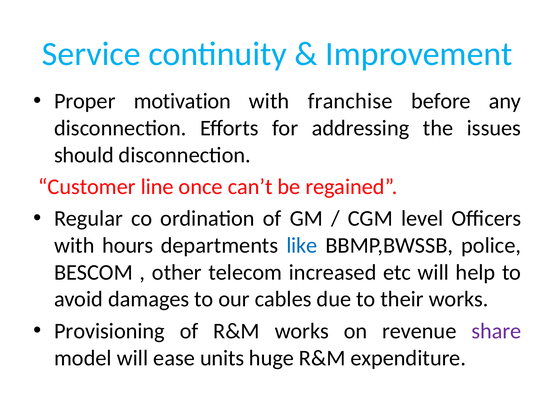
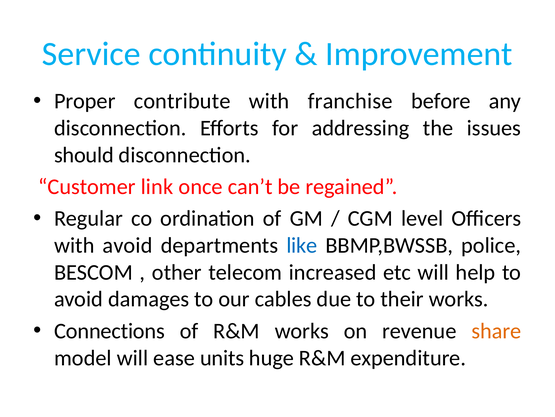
motivation: motivation -> contribute
line: line -> link
with hours: hours -> avoid
Provisioning: Provisioning -> Connections
share colour: purple -> orange
